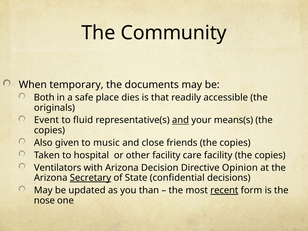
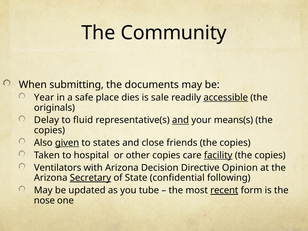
temporary: temporary -> submitting
Both: Both -> Year
that: that -> sale
accessible underline: none -> present
Event: Event -> Delay
given underline: none -> present
music: music -> states
other facility: facility -> copies
facility at (218, 155) underline: none -> present
decisions: decisions -> following
than: than -> tube
